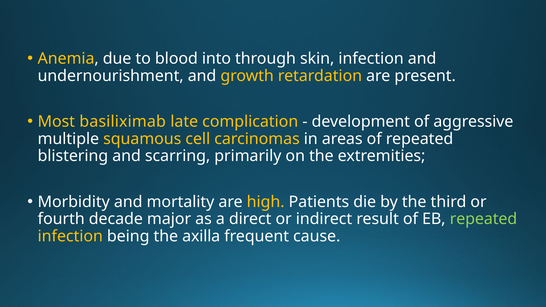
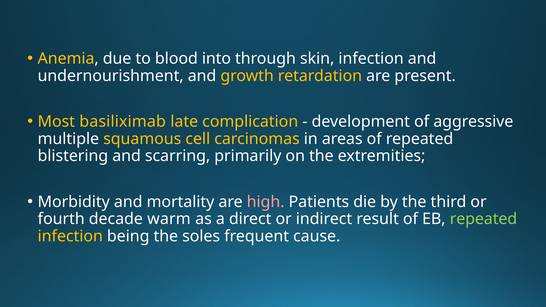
high colour: yellow -> pink
major: major -> warm
axilla: axilla -> soles
